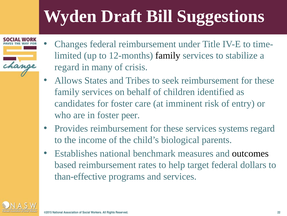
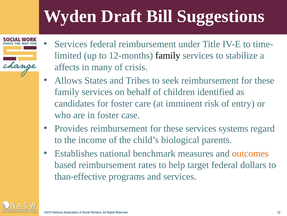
Changes at (71, 44): Changes -> Services
regard at (67, 67): regard -> affects
peer: peer -> case
outcomes colour: black -> orange
